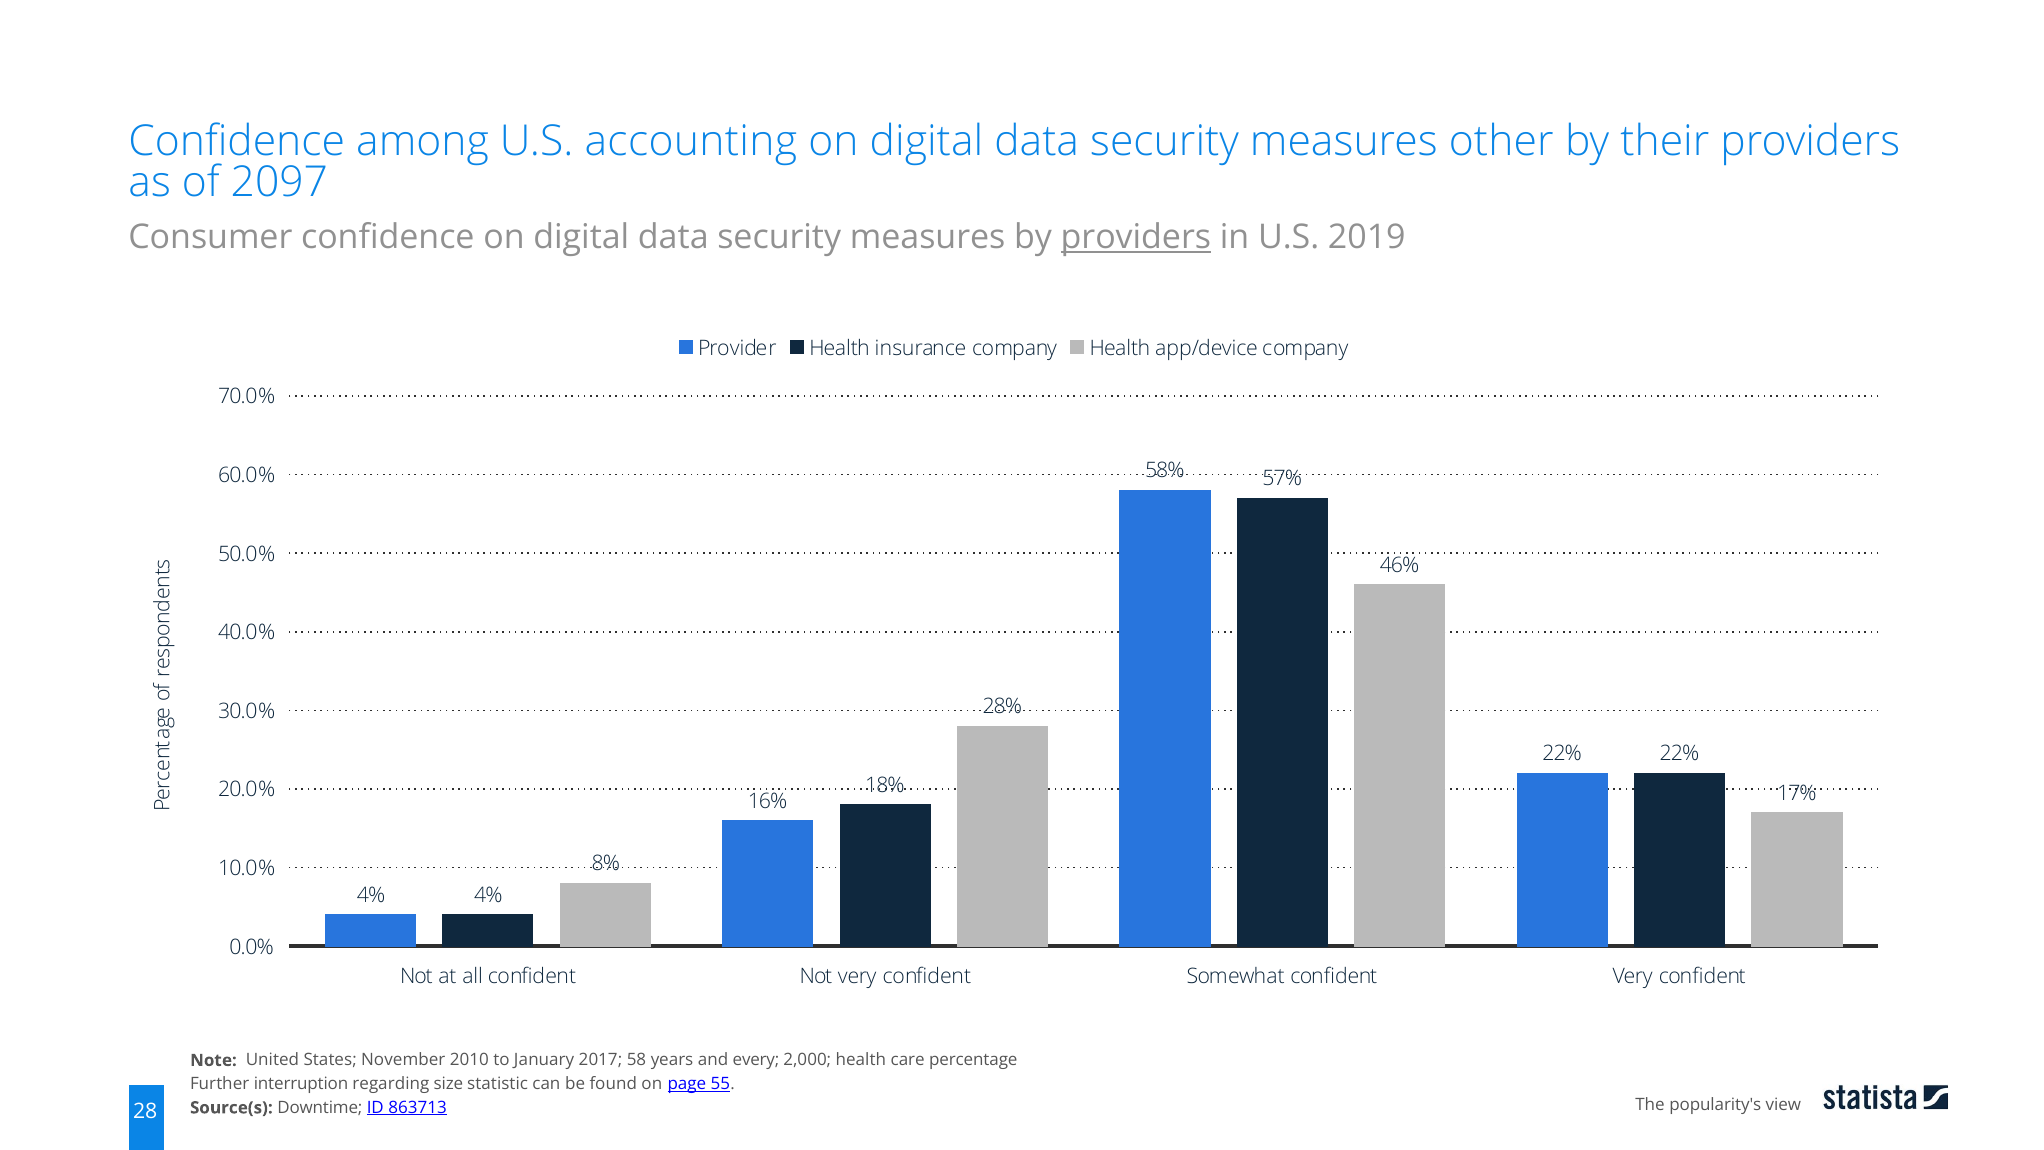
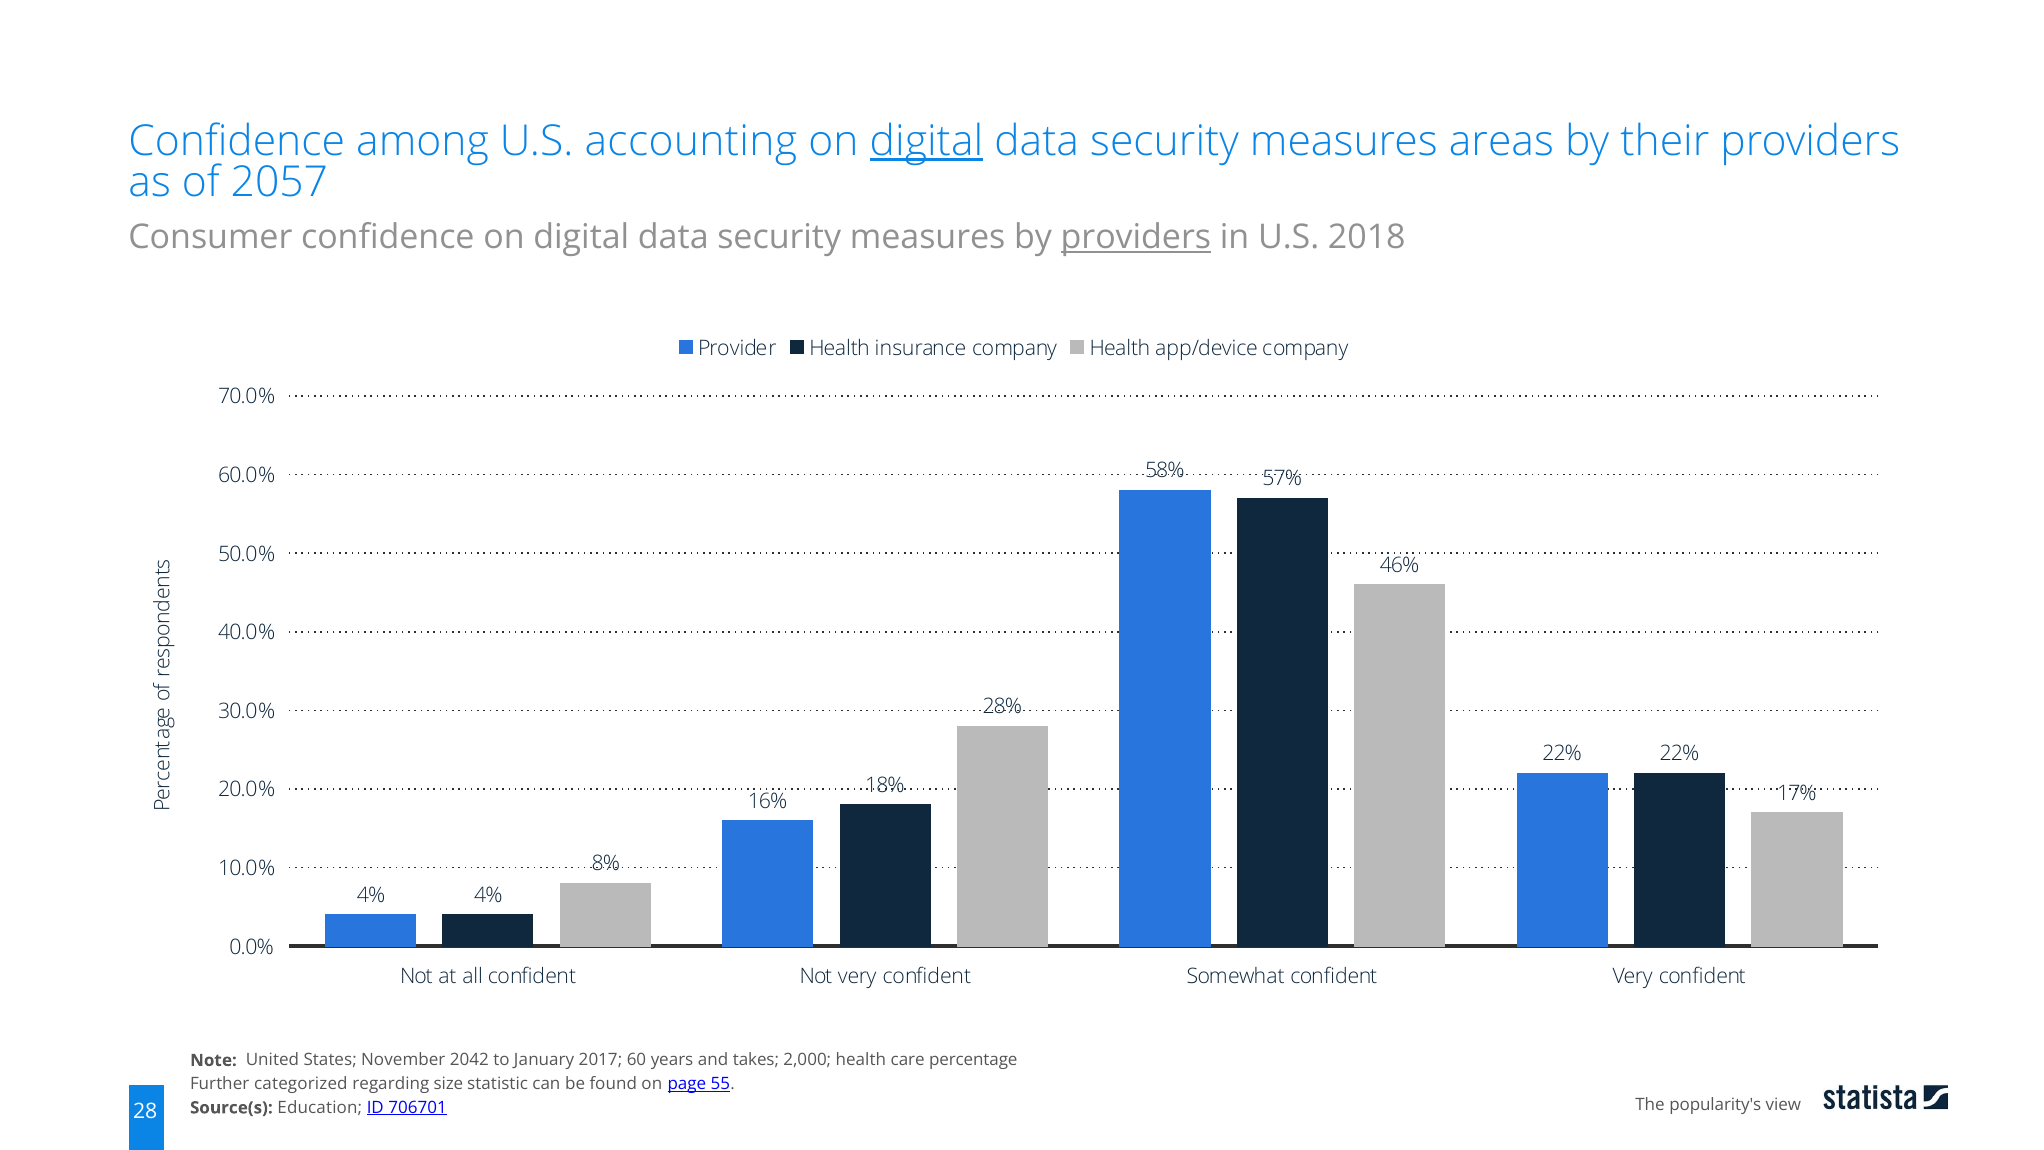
digital at (926, 141) underline: none -> present
other: other -> areas
2097: 2097 -> 2057
2019: 2019 -> 2018
2010: 2010 -> 2042
58: 58 -> 60
every: every -> takes
interruption: interruption -> categorized
Downtime: Downtime -> Education
863713: 863713 -> 706701
